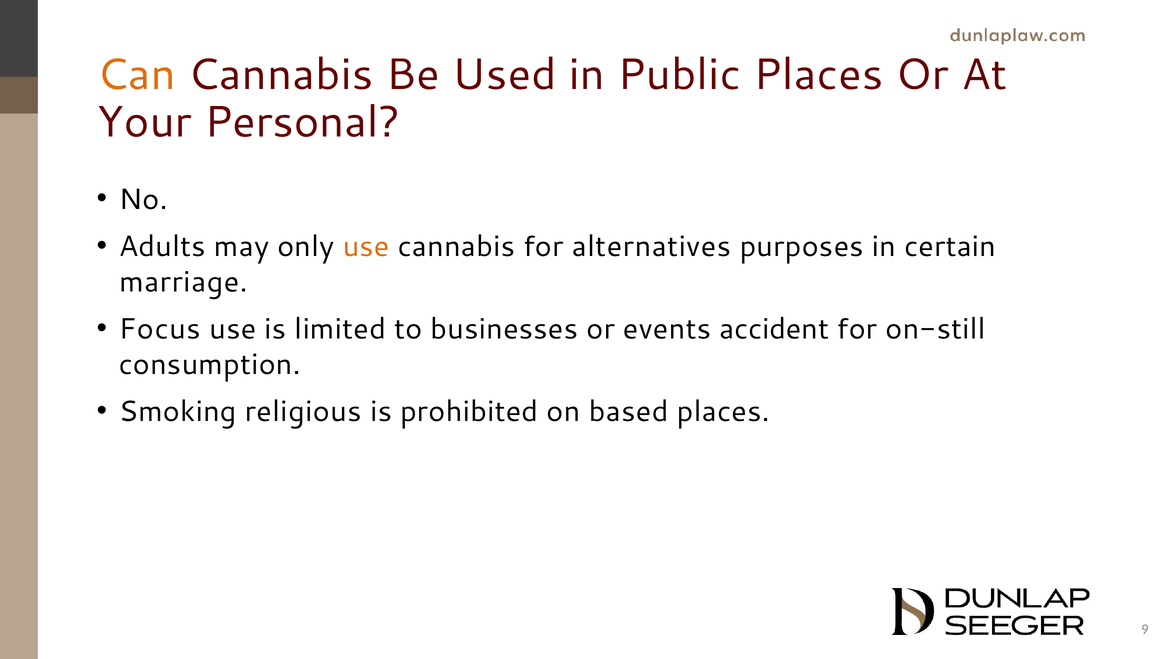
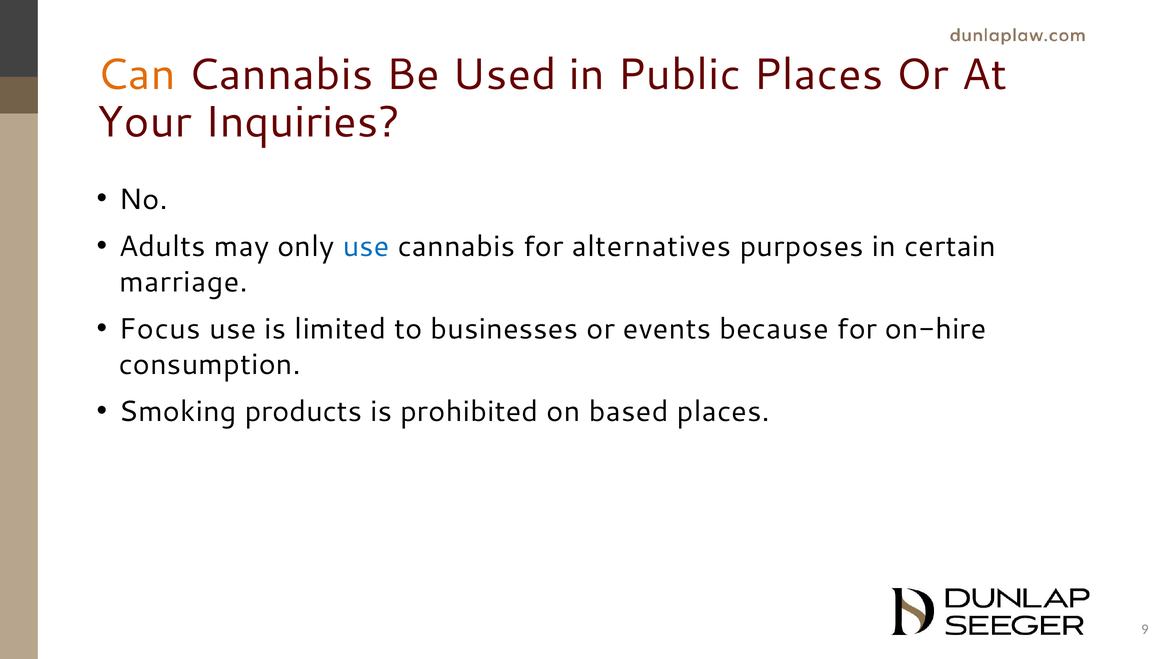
Personal: Personal -> Inquiries
use at (366, 247) colour: orange -> blue
accident: accident -> because
on-still: on-still -> on-hire
religious: religious -> products
